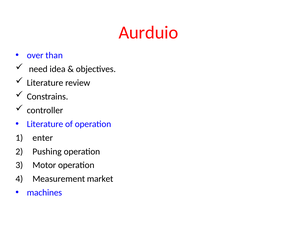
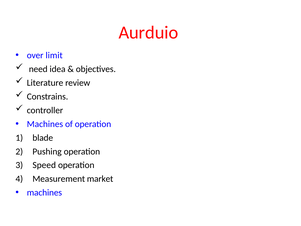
than: than -> limit
Literature at (45, 124): Literature -> Machines
enter: enter -> blade
Motor: Motor -> Speed
